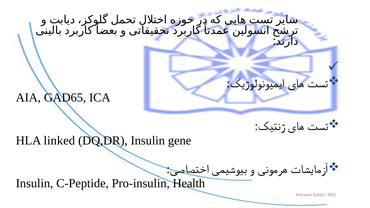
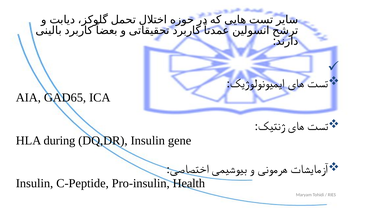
linked: linked -> during
